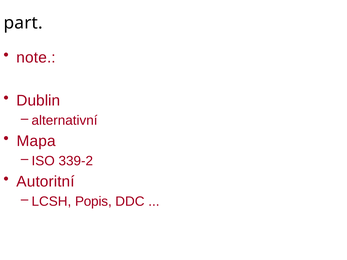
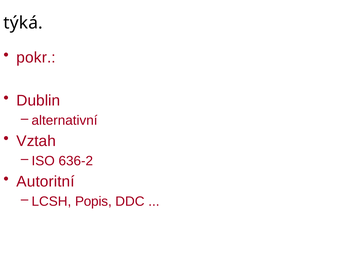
part: part -> týká
note: note -> pokr
Mapa: Mapa -> Vztah
339-2: 339-2 -> 636-2
